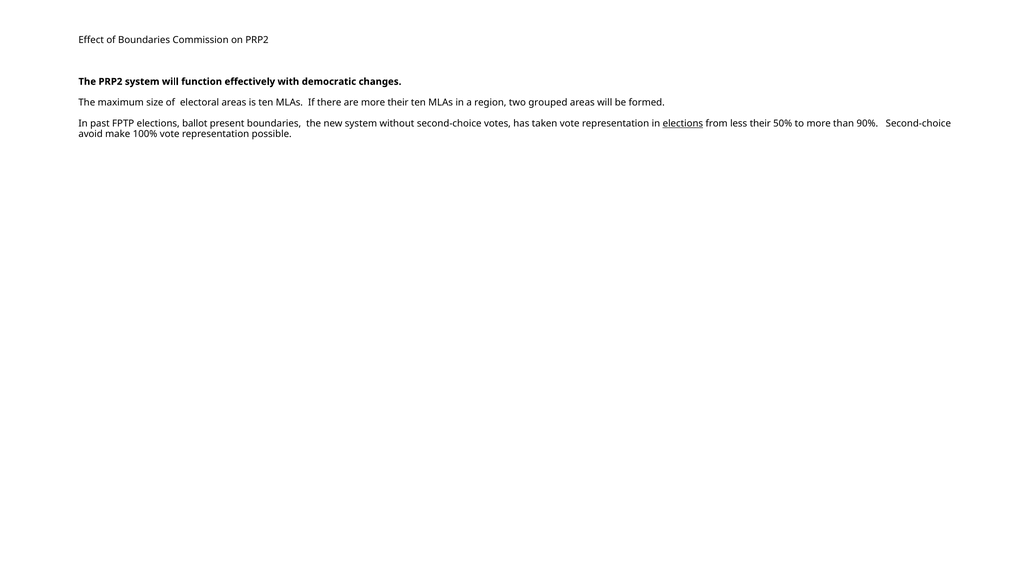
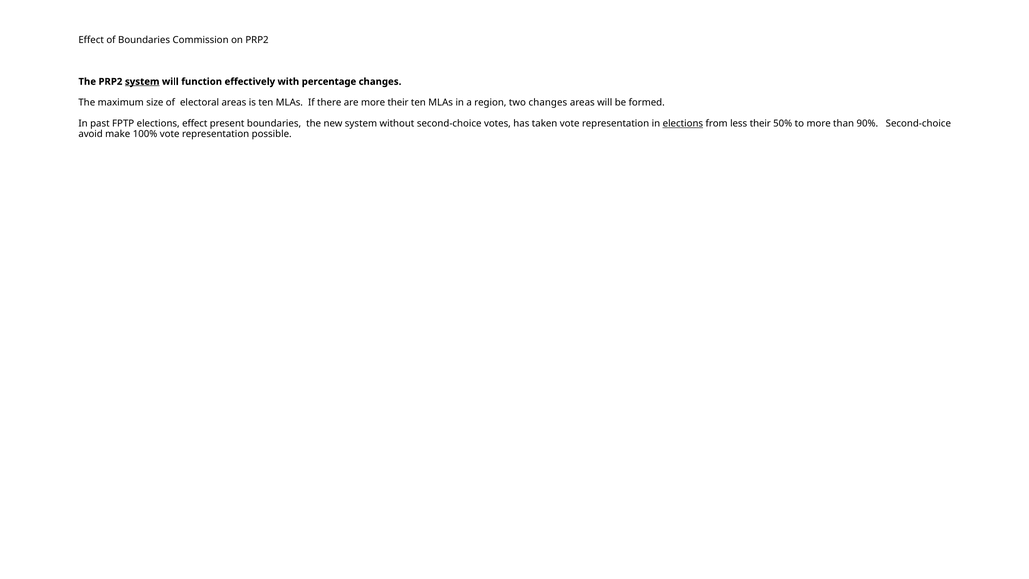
system at (142, 82) underline: none -> present
democratic: democratic -> percentage
two grouped: grouped -> changes
elections ballot: ballot -> effect
